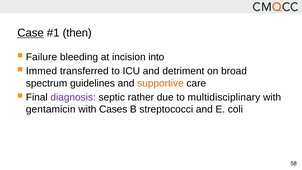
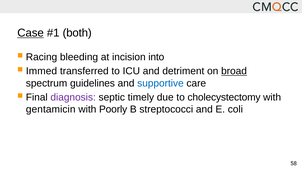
then: then -> both
Failure: Failure -> Racing
broad underline: none -> present
supportive colour: orange -> blue
rather: rather -> timely
multidisciplinary: multidisciplinary -> cholecystectomy
Cases: Cases -> Poorly
